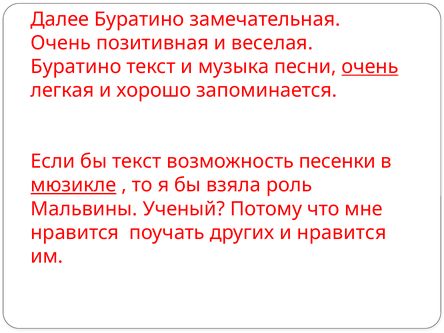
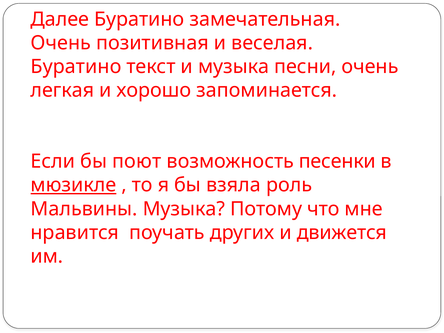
очень at (370, 67) underline: present -> none
бы текст: текст -> поют
Мальвины Ученый: Ученый -> Музыка
и нравится: нравится -> движется
